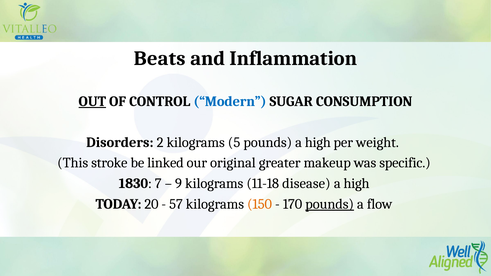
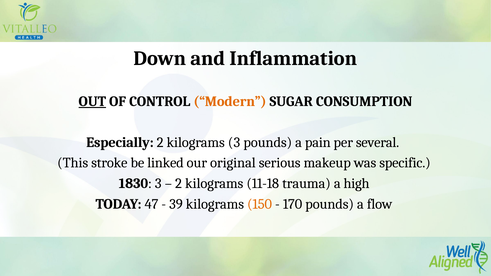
Beats: Beats -> Down
Modern colour: blue -> orange
Disorders: Disorders -> Especially
kilograms 5: 5 -> 3
pounds a high: high -> pain
weight: weight -> several
greater: greater -> serious
1830 7: 7 -> 3
9 at (178, 184): 9 -> 2
disease: disease -> trauma
20: 20 -> 47
57: 57 -> 39
pounds at (330, 204) underline: present -> none
